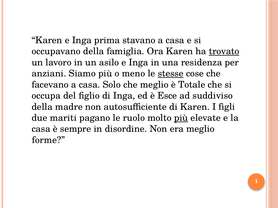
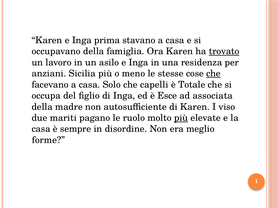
Siamo: Siamo -> Sicilia
stesse underline: present -> none
che at (213, 74) underline: none -> present
che meglio: meglio -> capelli
suddiviso: suddiviso -> associata
figli: figli -> viso
